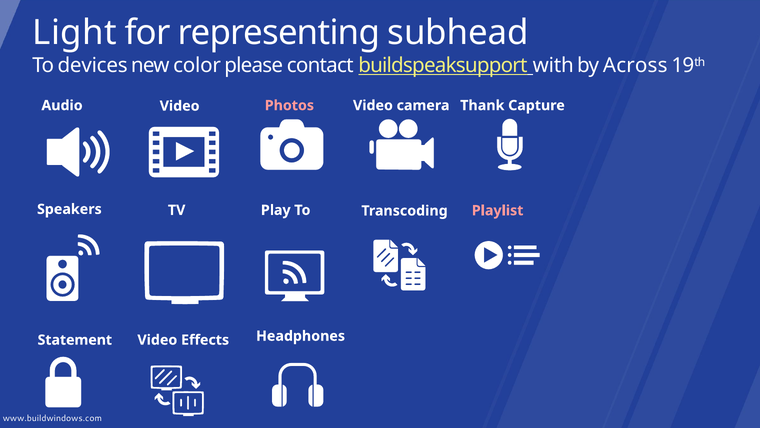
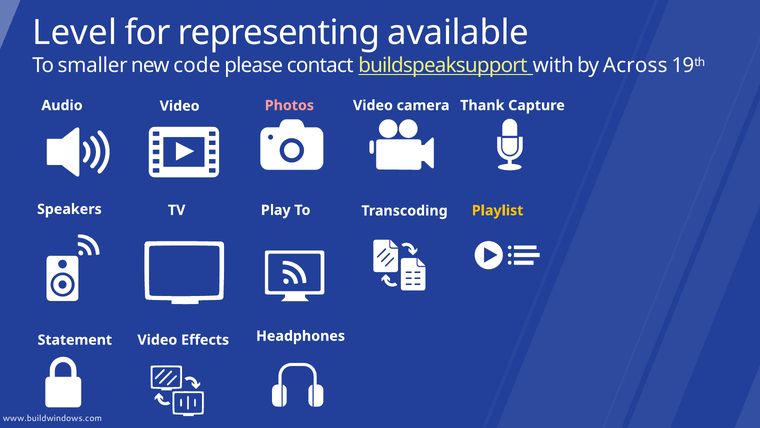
Light: Light -> Level
subhead: subhead -> available
devices: devices -> smaller
color: color -> code
Playlist colour: pink -> yellow
